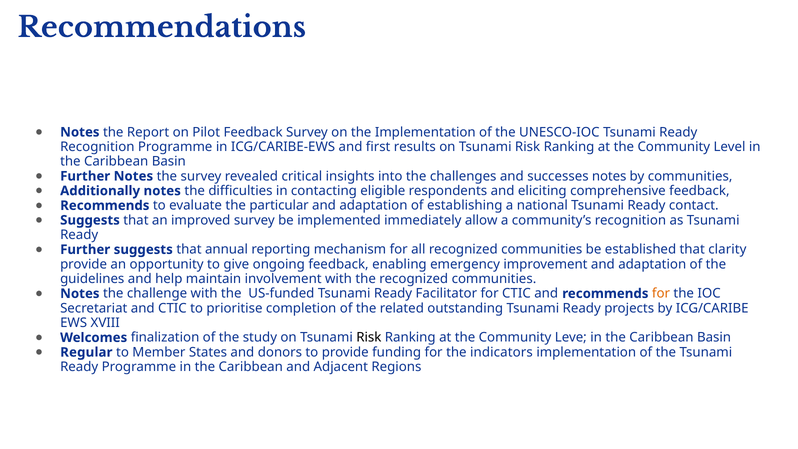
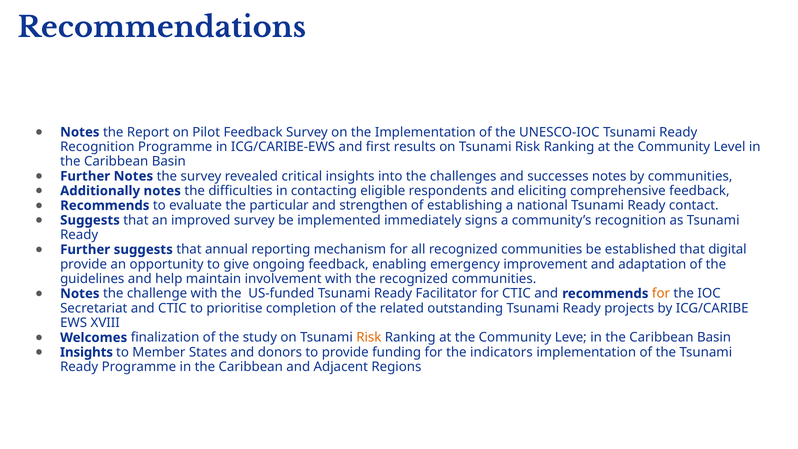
adaptation at (373, 205): adaptation -> strengthen
allow: allow -> signs
clarity: clarity -> digital
Risk at (369, 338) colour: black -> orange
Regular at (86, 352): Regular -> Insights
